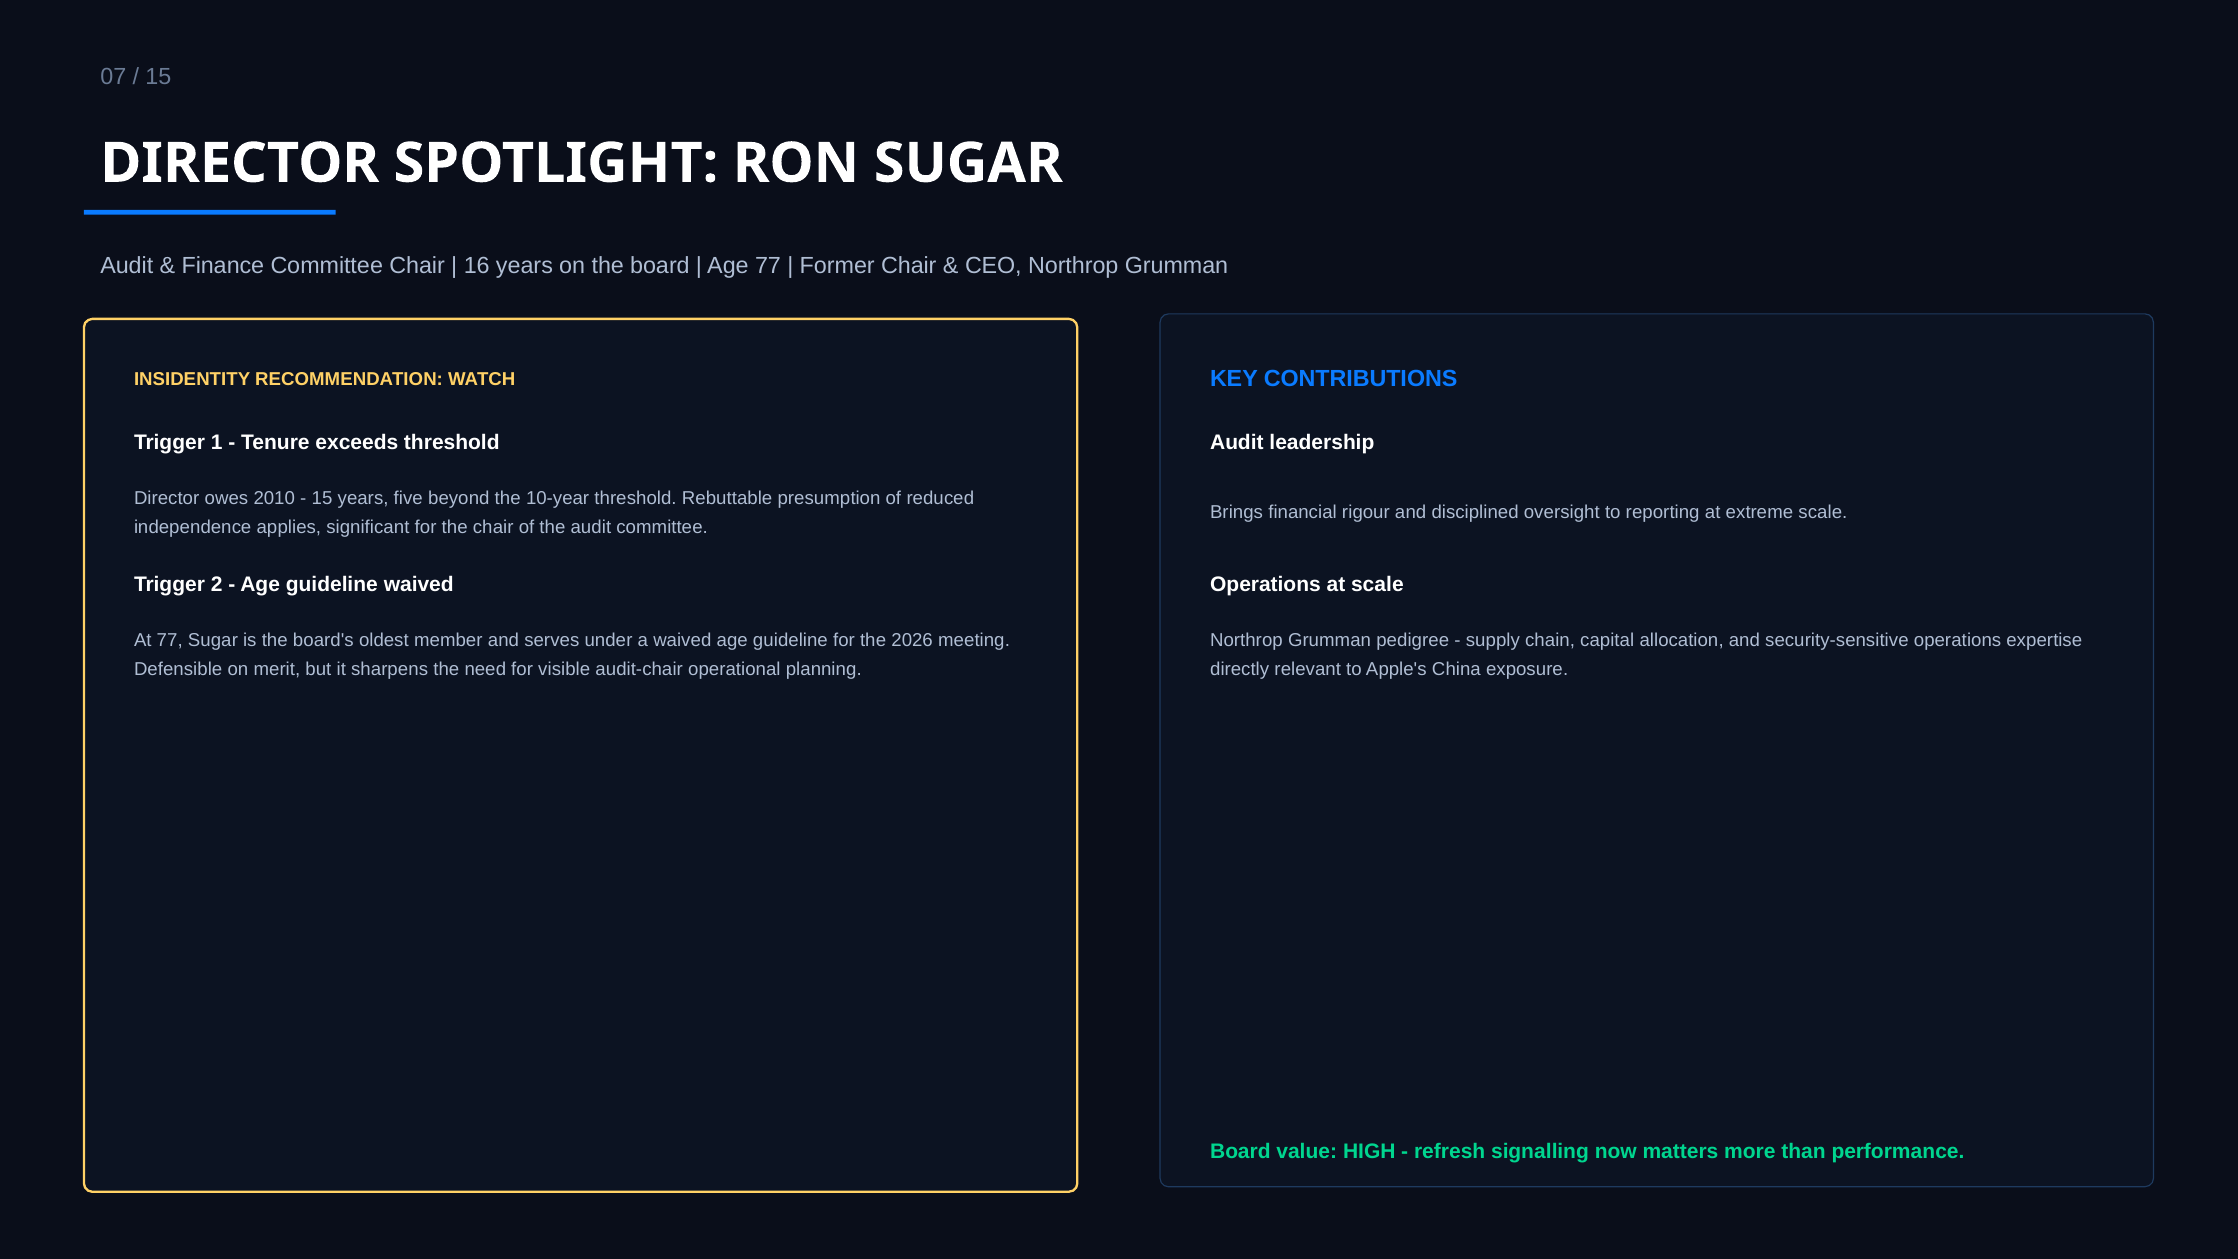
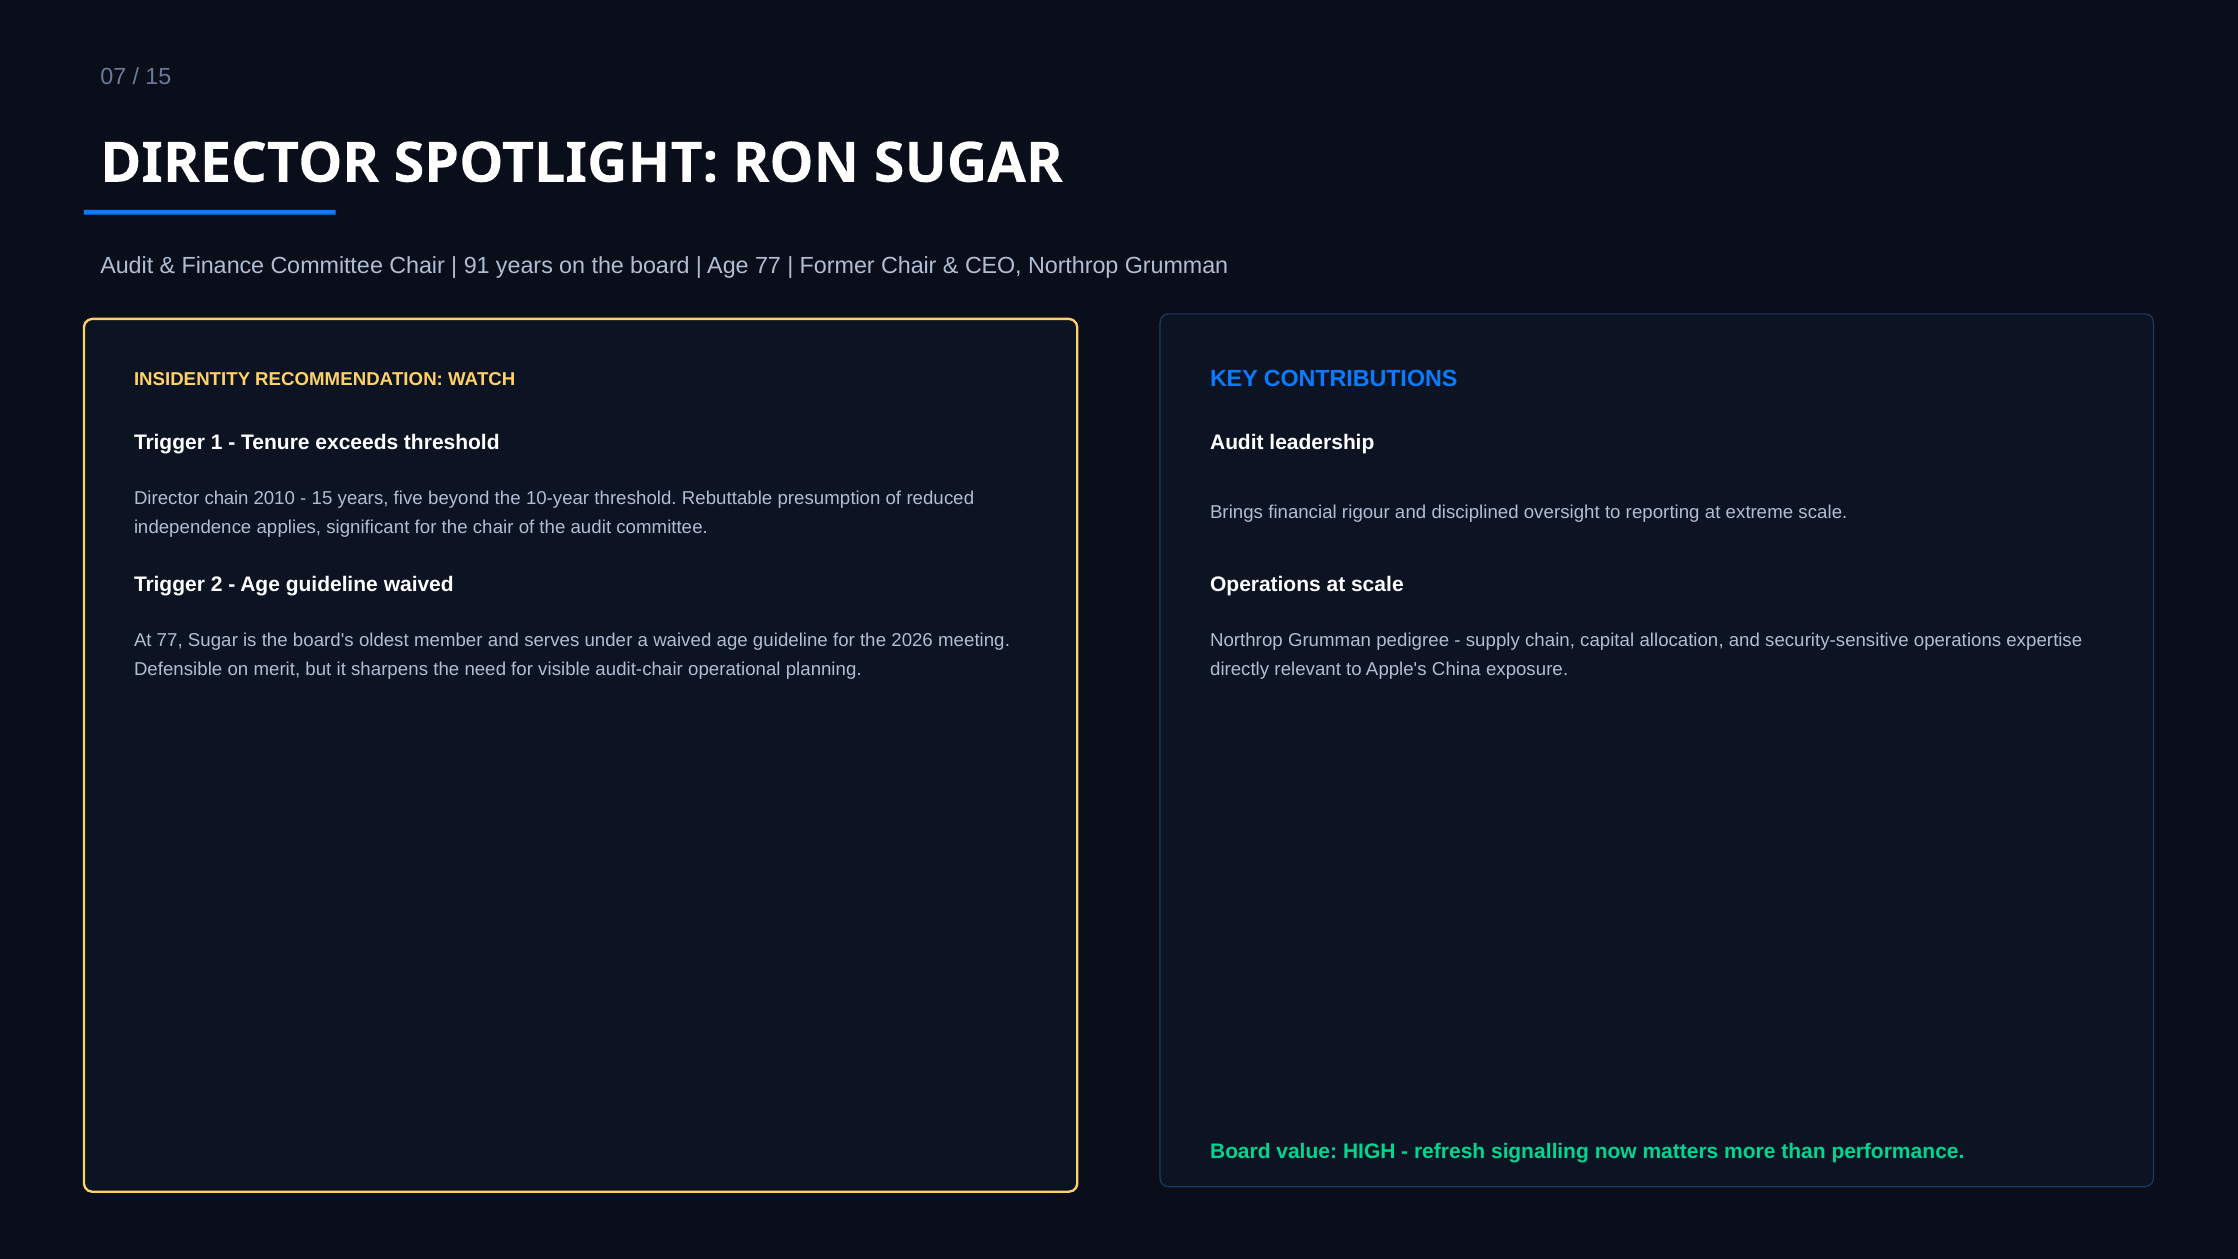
16: 16 -> 91
Director owes: owes -> chain
